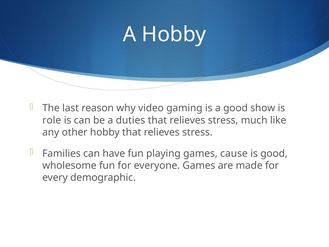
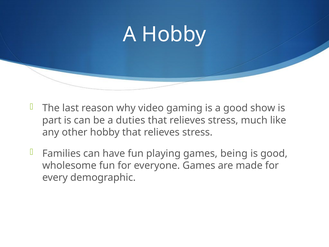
role: role -> part
cause: cause -> being
